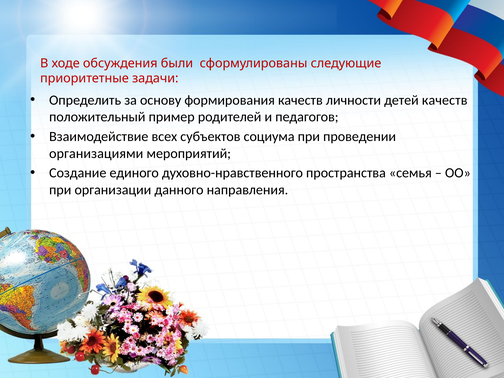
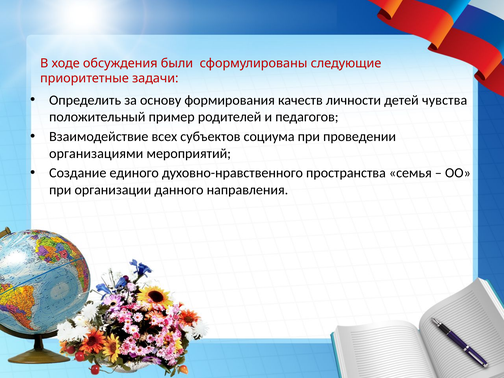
детей качеств: качеств -> чувства
